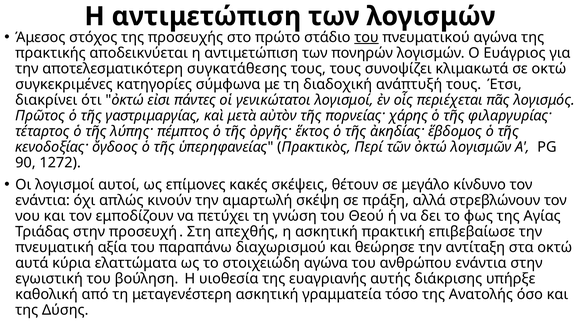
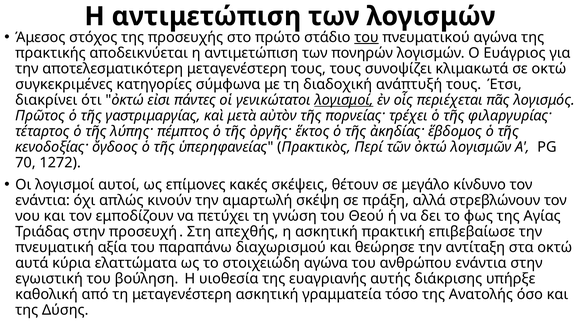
αποτελεσματικότερη συγκατάθεσης: συγκατάθεσης -> μεταγενέστερη
λογισμοί at (344, 100) underline: none -> present
χάρης: χάρης -> τρέχει
90: 90 -> 70
